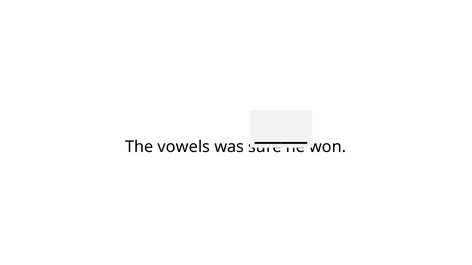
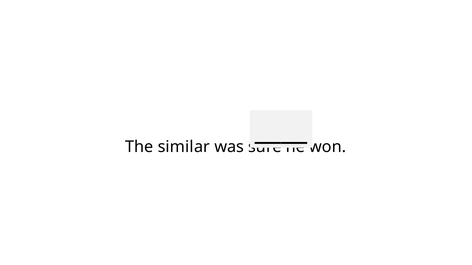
vowels: vowels -> similar
